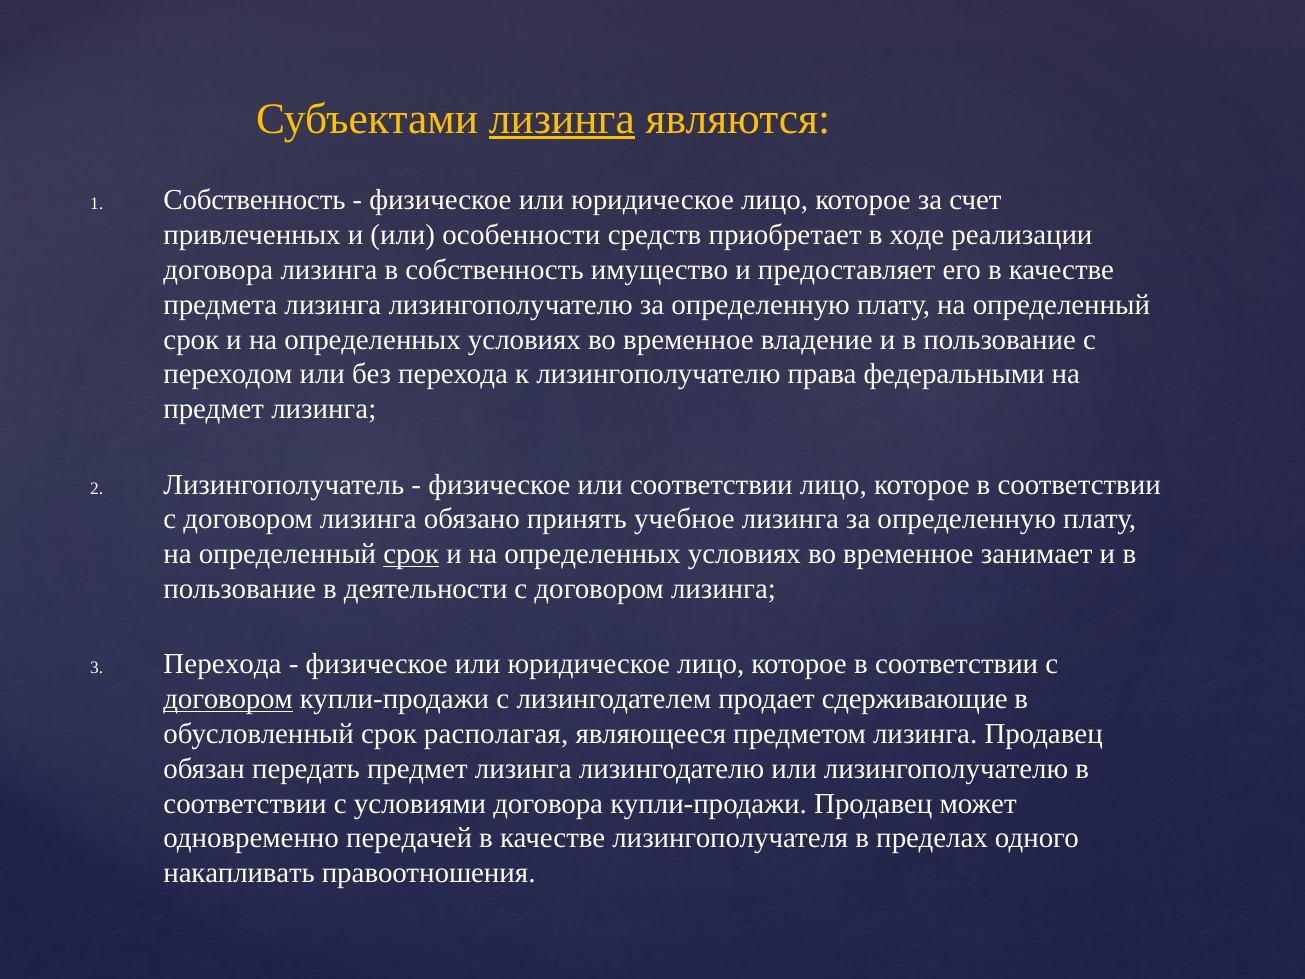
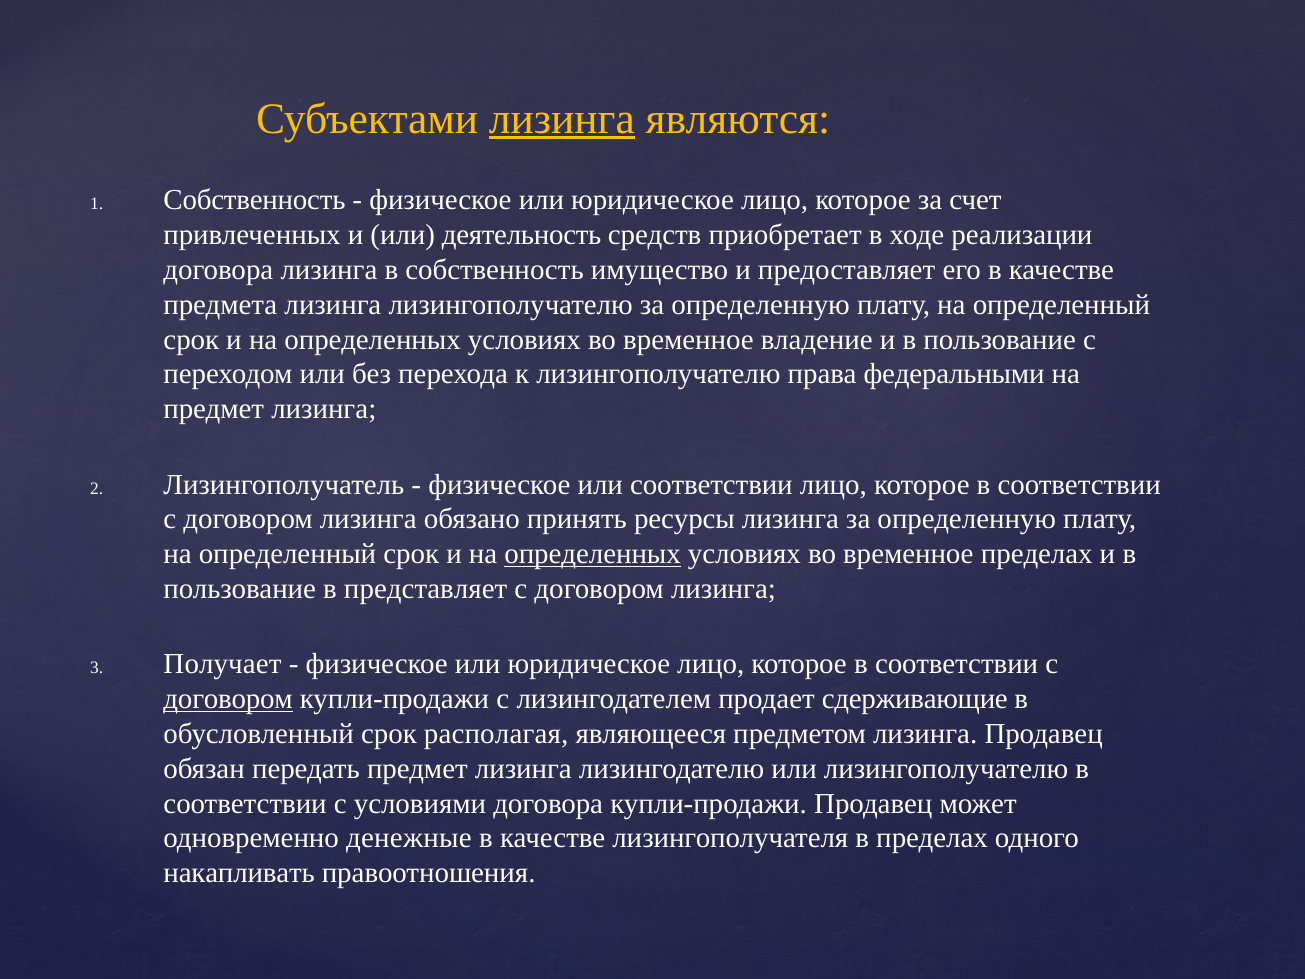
особенности: особенности -> деятельность
учебное: учебное -> ресурсы
срок at (411, 554) underline: present -> none
определенных at (593, 554) underline: none -> present
временное занимает: занимает -> пределах
деятельности: деятельности -> представляет
Перехода at (222, 664): Перехода -> Получает
передачей: передачей -> денежные
